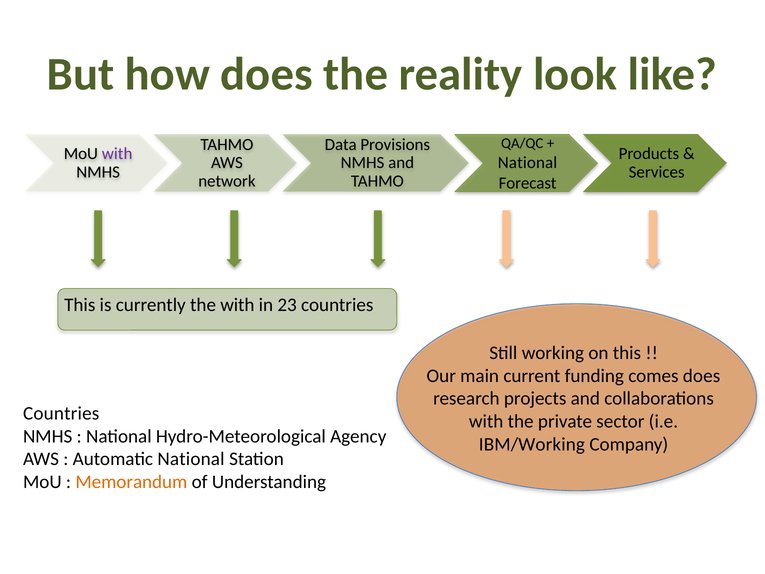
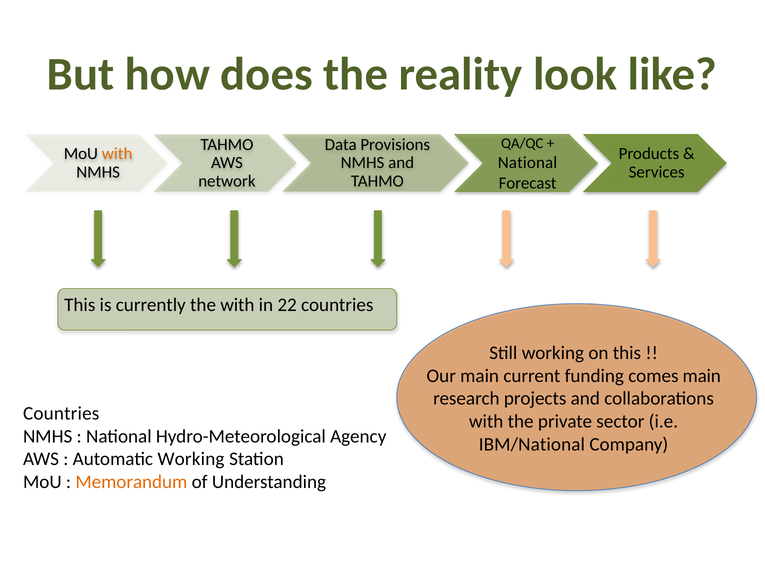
with at (117, 154) colour: purple -> orange
23: 23 -> 22
comes does: does -> main
IBM/Working: IBM/Working -> IBM/National
Automatic National: National -> Working
